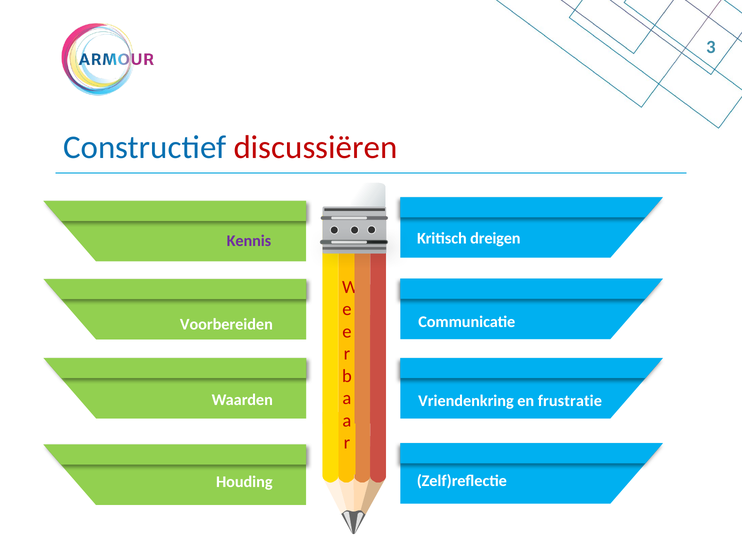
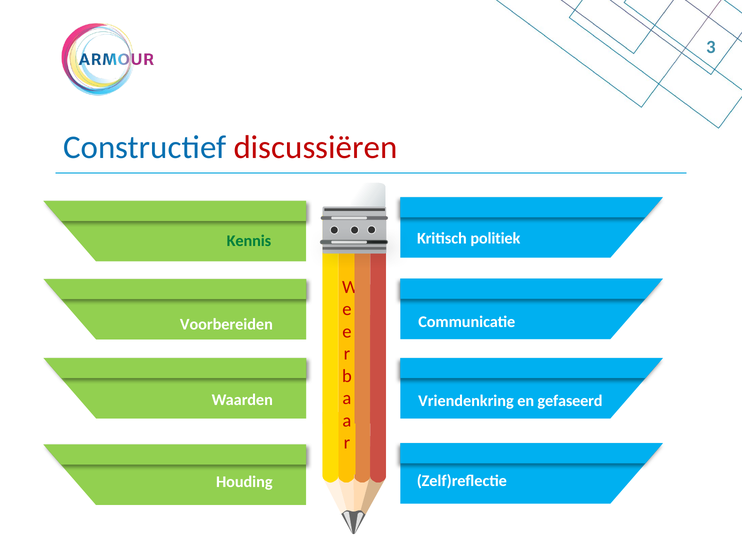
dreigen: dreigen -> politiek
Kennis colour: purple -> green
frustratie: frustratie -> gefaseerd
